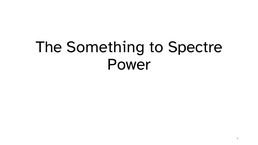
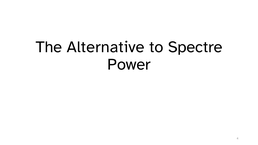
Something: Something -> Alternative
